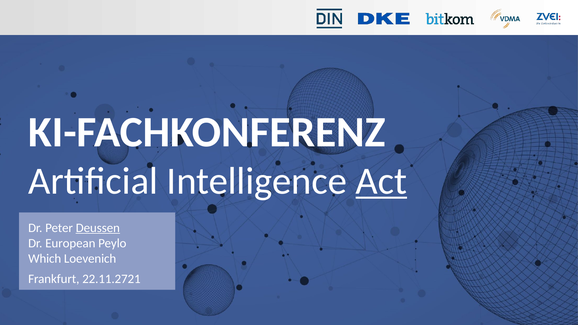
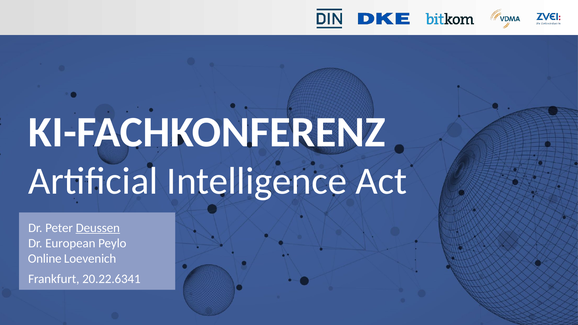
Act underline: present -> none
Which: Which -> Online
22.11.2721: 22.11.2721 -> 20.22.6341
